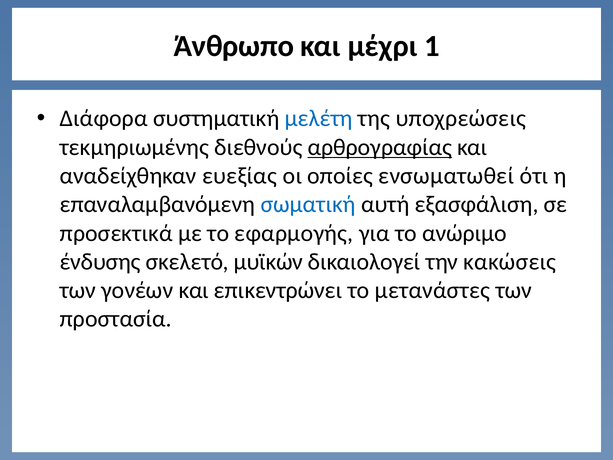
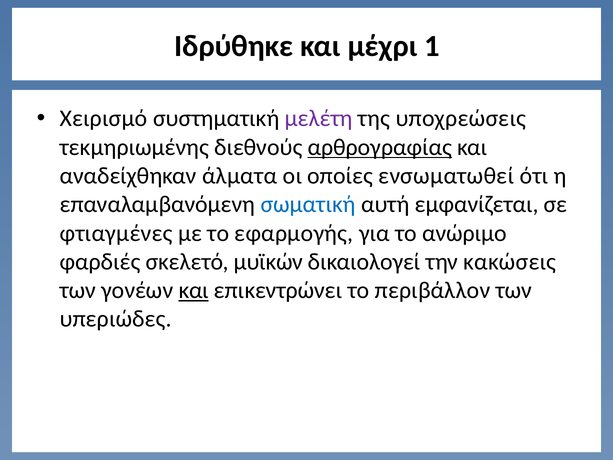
Άνθρωπο: Άνθρωπο -> Ιδρύθηκε
Διάφορα: Διάφορα -> Χειρισμό
μελέτη colour: blue -> purple
ευεξίας: ευεξίας -> άλματα
εξασφάλιση: εξασφάλιση -> εμφανίζεται
προσεκτικά: προσεκτικά -> φτιαγμένες
ένδυσης: ένδυσης -> φαρδιές
και at (194, 290) underline: none -> present
μετανάστες: μετανάστες -> περιβάλλον
προστασία: προστασία -> υπεριώδες
